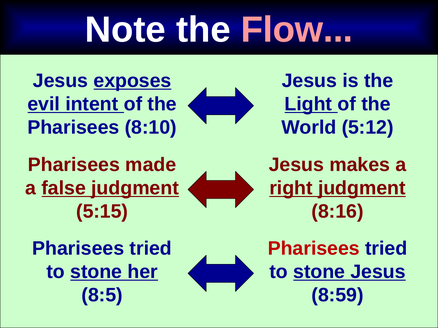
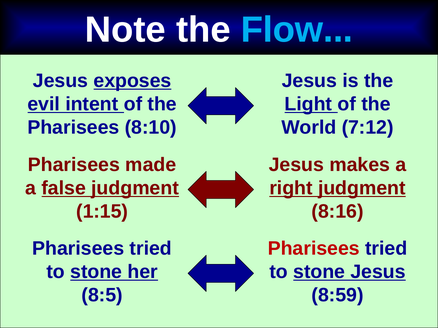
Flow colour: pink -> light blue
5:12: 5:12 -> 7:12
5:15: 5:15 -> 1:15
